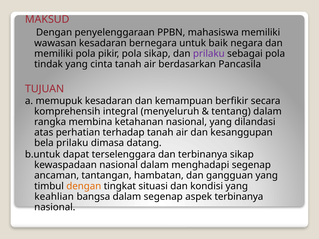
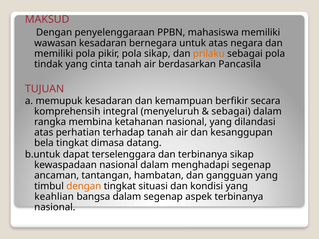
untuk baik: baik -> atas
prilaku at (209, 54) colour: purple -> orange
tentang at (231, 111): tentang -> sebagai
bela prilaku: prilaku -> tingkat
